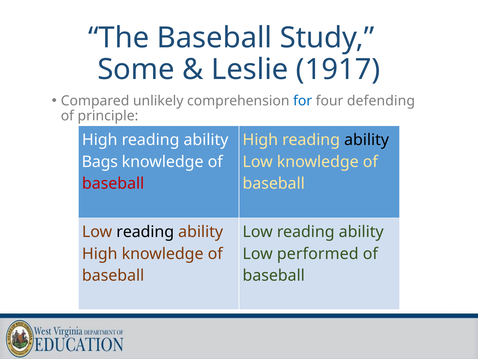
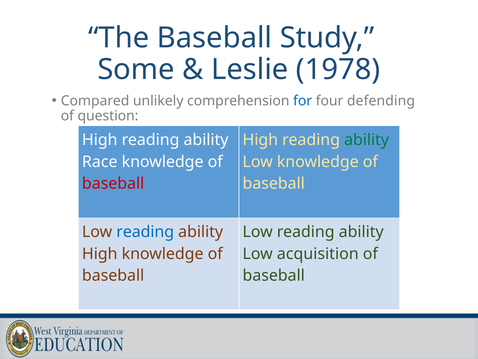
1917: 1917 -> 1978
principle: principle -> question
ability at (367, 140) colour: black -> green
Bags: Bags -> Race
reading at (145, 232) colour: black -> blue
performed: performed -> acquisition
